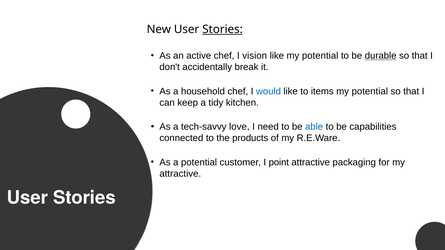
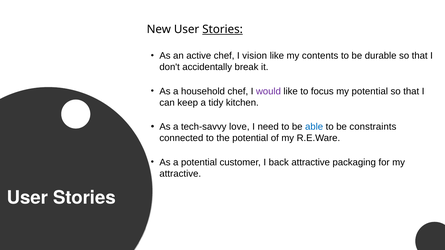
like my potential: potential -> contents
durable underline: present -> none
would colour: blue -> purple
items: items -> focus
capabilities: capabilities -> constraints
the products: products -> potential
point: point -> back
